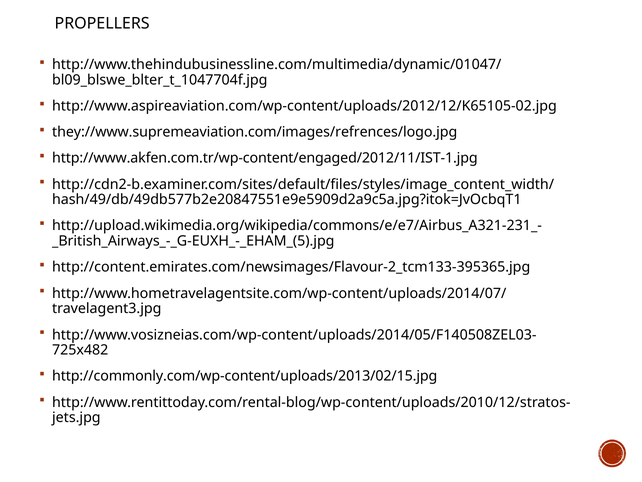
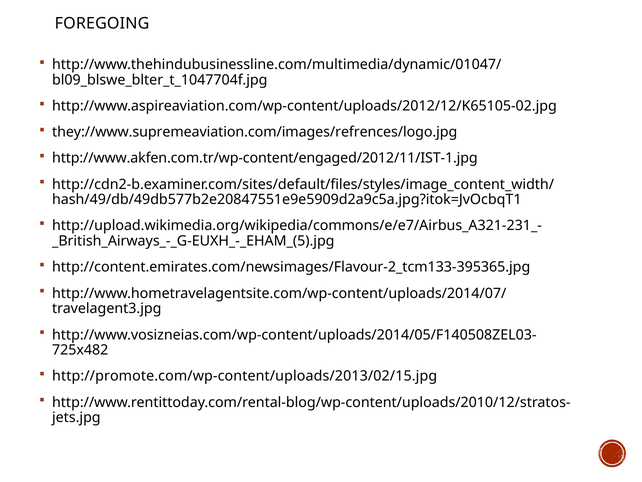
PROPELLERS: PROPELLERS -> FOREGOING
http://commonly.com/wp-content/uploads/2013/02/15.jpg: http://commonly.com/wp-content/uploads/2013/02/15.jpg -> http://promote.com/wp-content/uploads/2013/02/15.jpg
